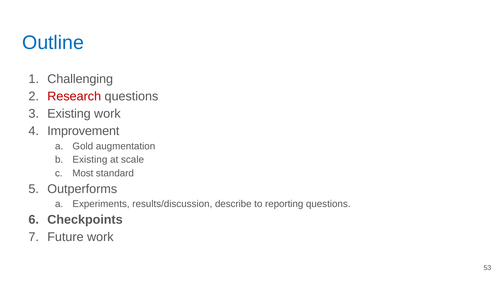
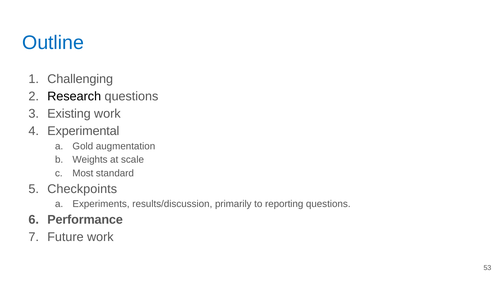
Research colour: red -> black
Improvement: Improvement -> Experimental
Existing at (90, 160): Existing -> Weights
Outperforms: Outperforms -> Checkpoints
describe: describe -> primarily
Checkpoints: Checkpoints -> Performance
